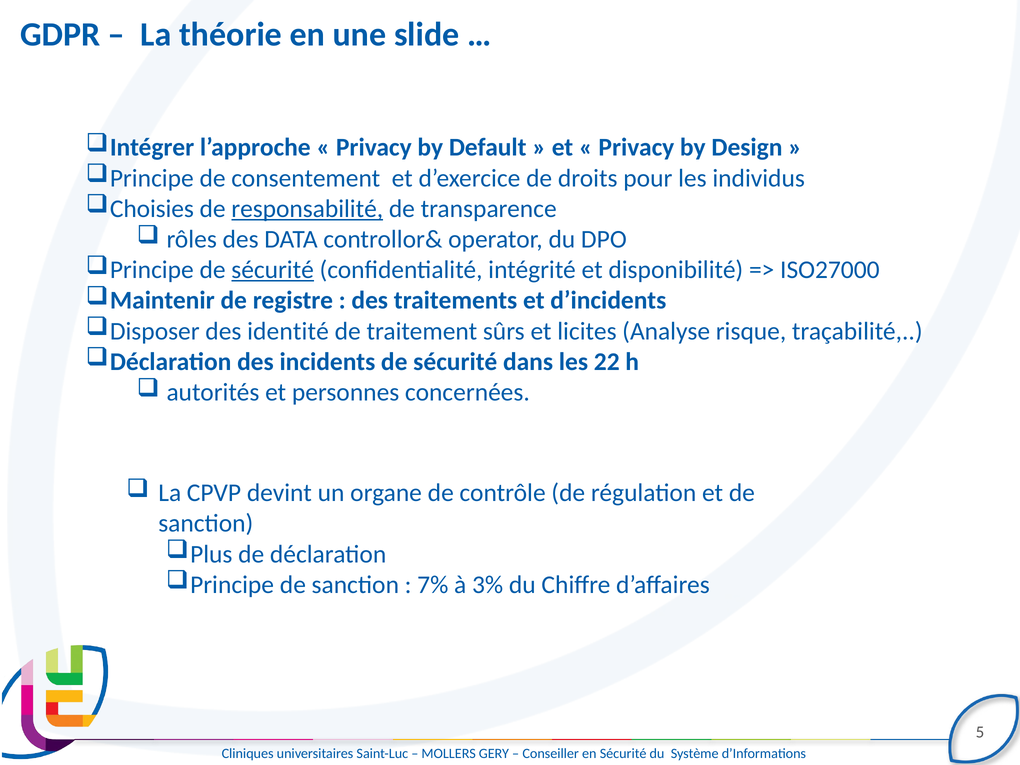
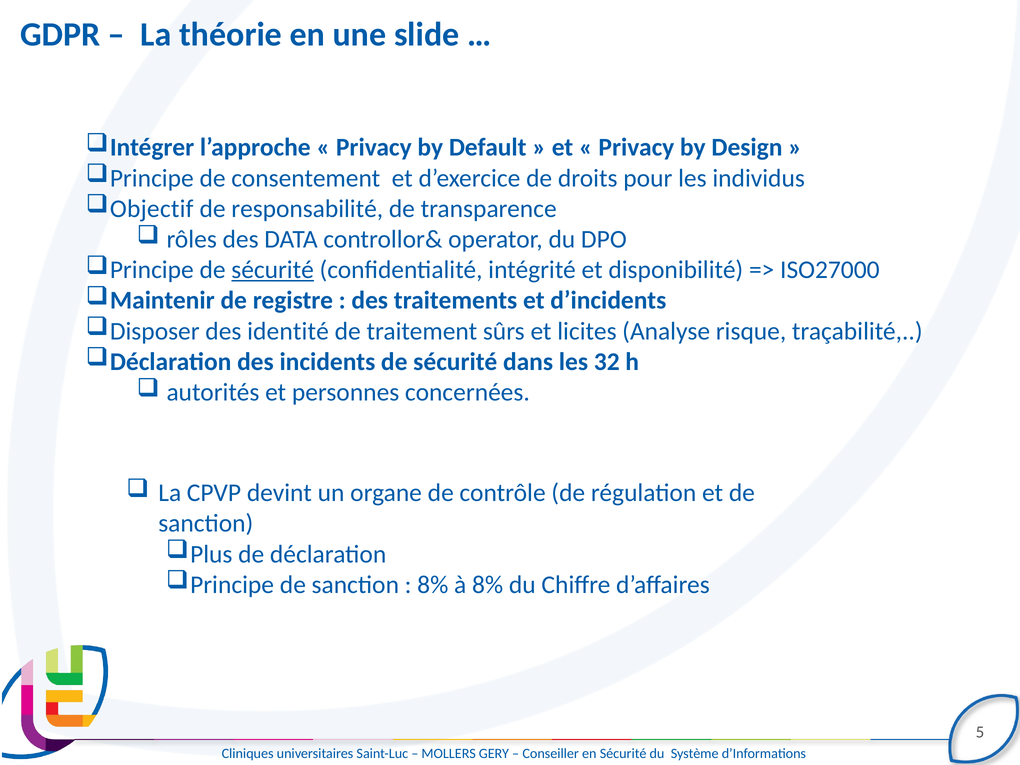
Choisies: Choisies -> Objectif
responsabilité underline: present -> none
22: 22 -> 32
7% at (433, 585): 7% -> 8%
à 3%: 3% -> 8%
